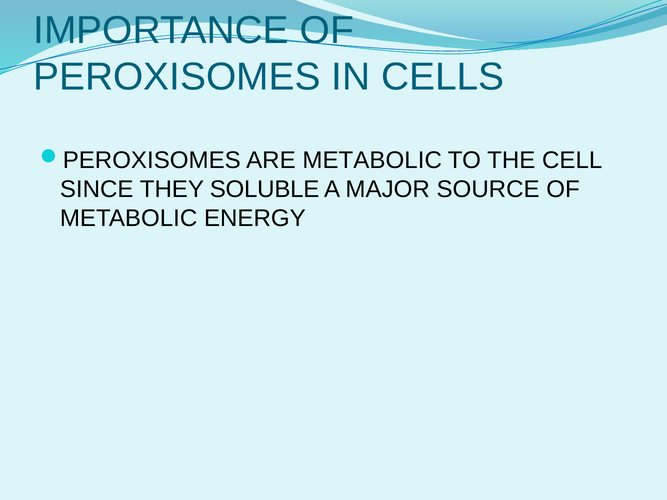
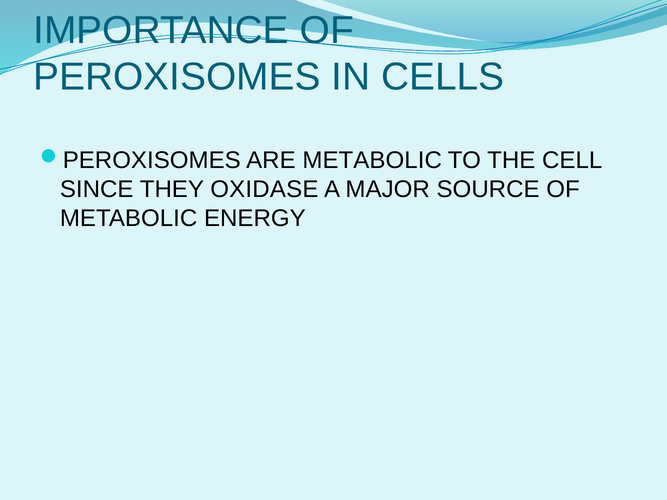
SOLUBLE: SOLUBLE -> OXIDASE
